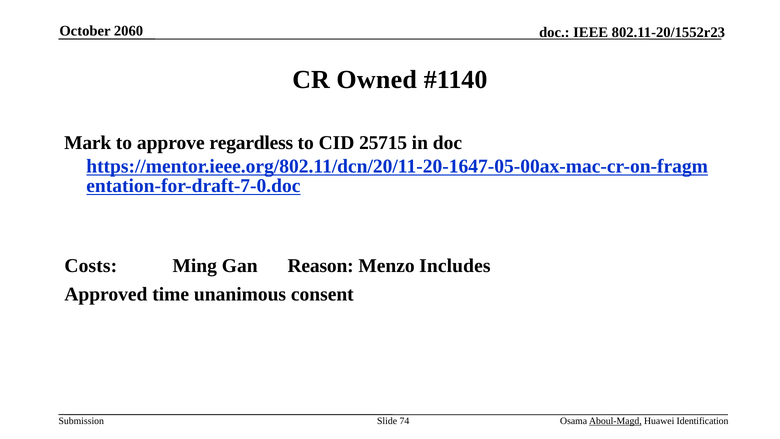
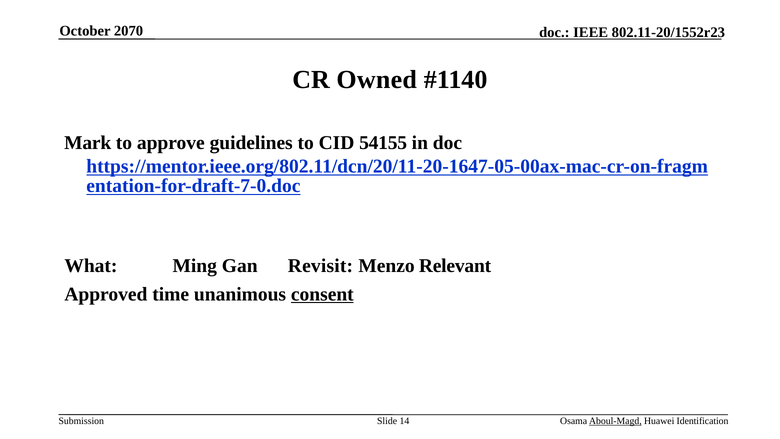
2060: 2060 -> 2070
regardless: regardless -> guidelines
25715: 25715 -> 54155
Costs: Costs -> What
Reason: Reason -> Revisit
Includes: Includes -> Relevant
consent underline: none -> present
74: 74 -> 14
